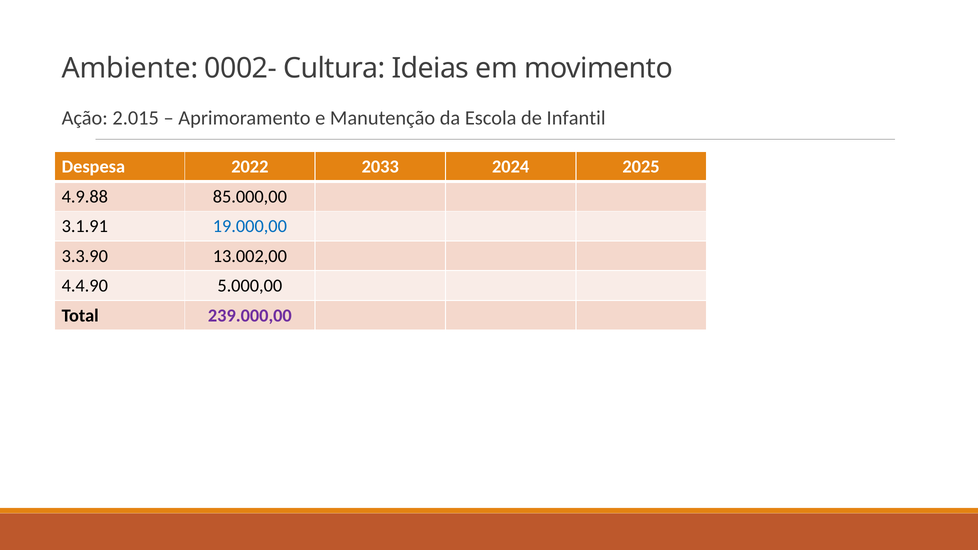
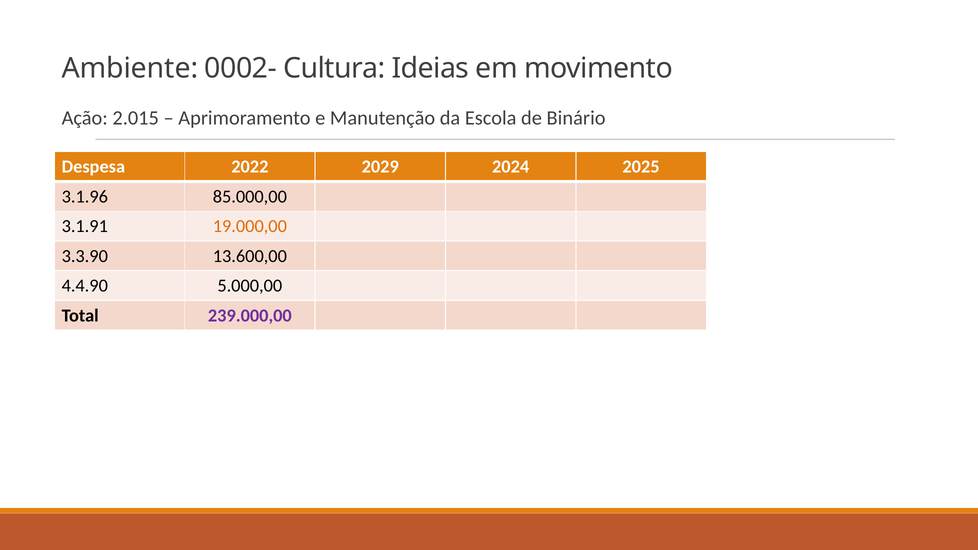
Infantil: Infantil -> Binário
2033: 2033 -> 2029
4.9.88: 4.9.88 -> 3.1.96
19.000,00 colour: blue -> orange
13.002,00: 13.002,00 -> 13.600,00
